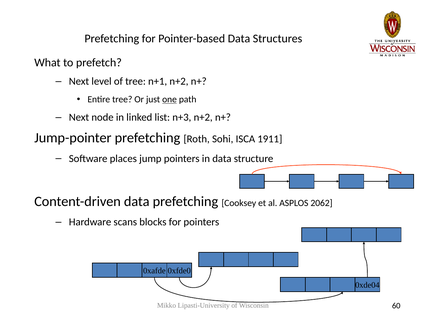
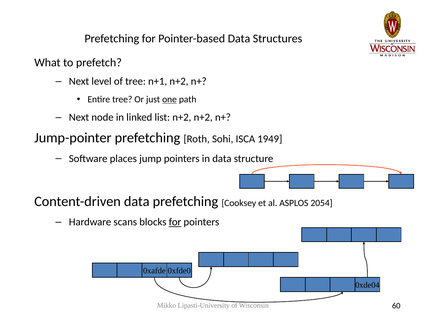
list n+3: n+3 -> n+2
1911: 1911 -> 1949
2062: 2062 -> 2054
for at (175, 222) underline: none -> present
